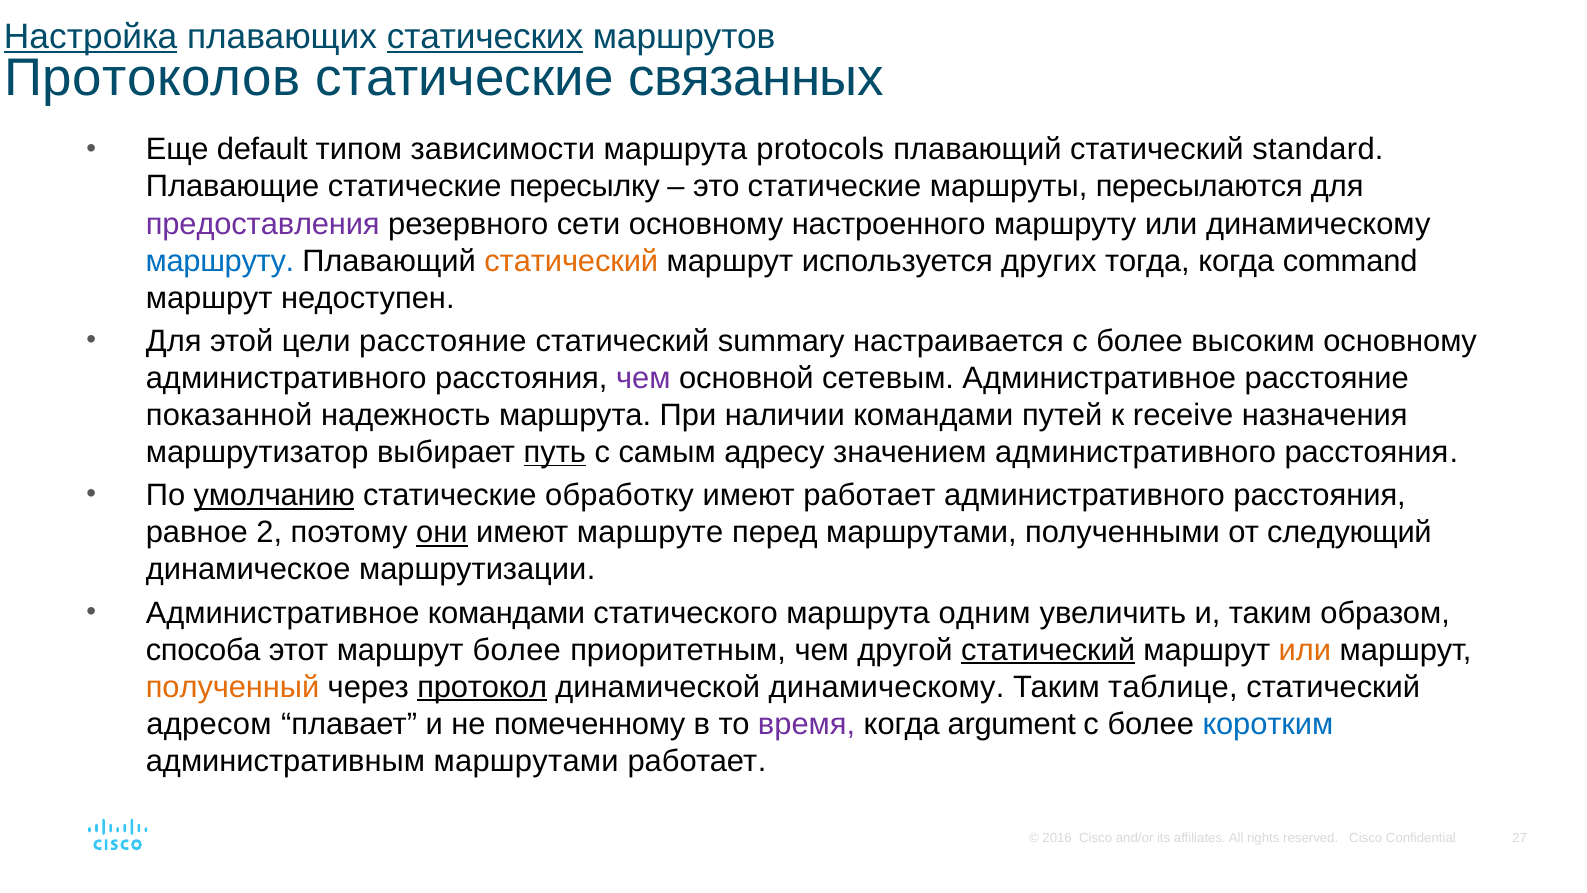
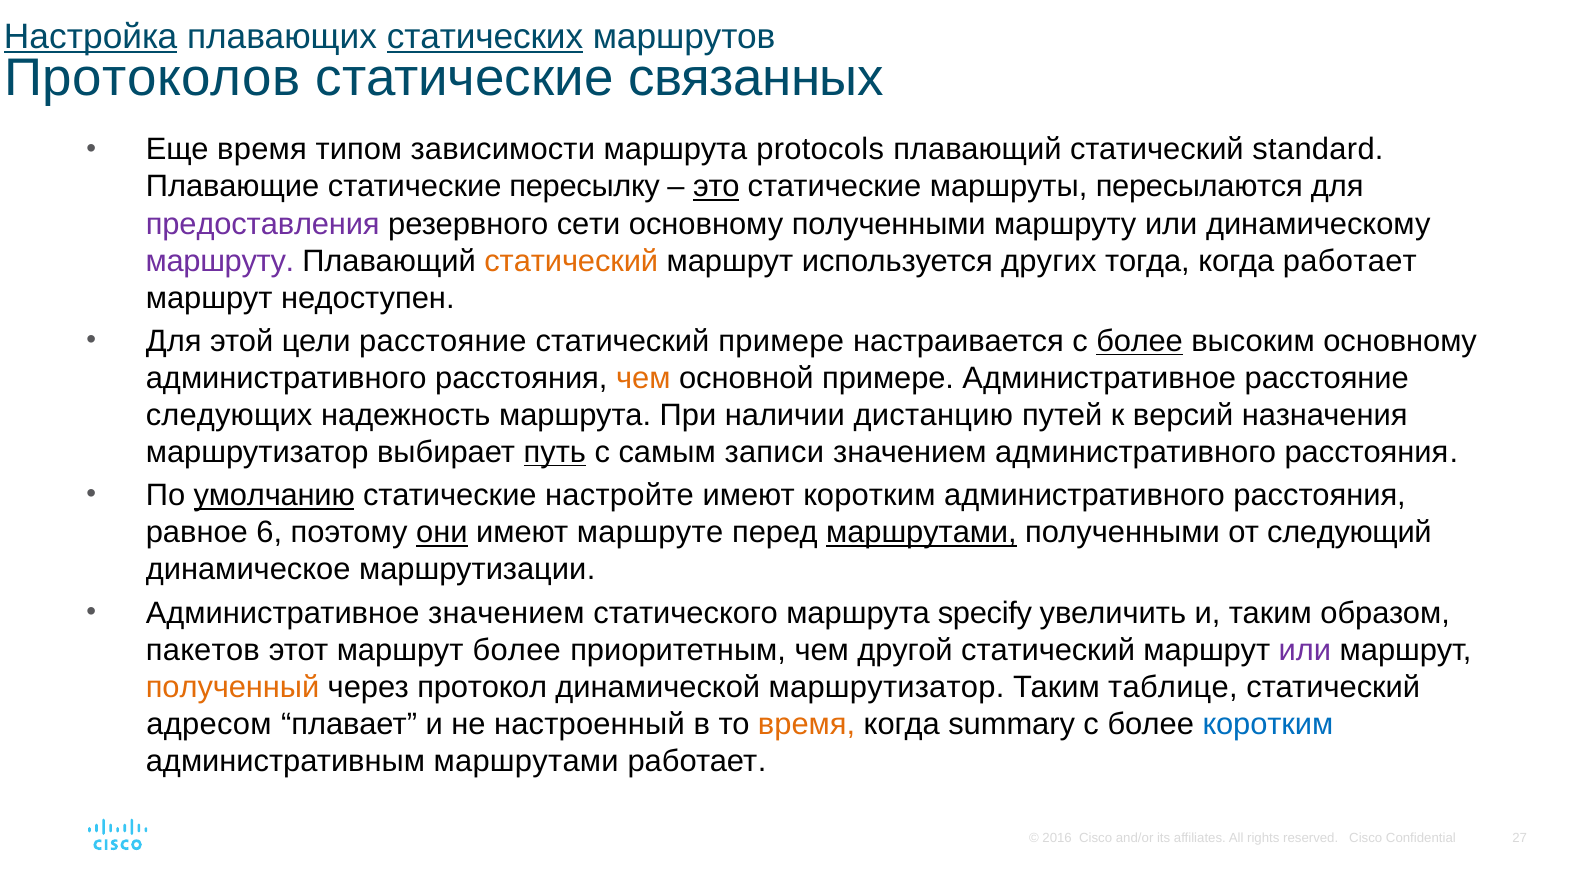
Еще default: default -> время
это underline: none -> present
основному настроенного: настроенного -> полученными
маршруту at (220, 261) colour: blue -> purple
когда command: command -> работает
статический summary: summary -> примере
более at (1140, 341) underline: none -> present
чем at (643, 378) colour: purple -> orange
основной сетевым: сетевым -> примере
показанной: показанной -> следующих
наличии командами: командами -> дистанцию
receive: receive -> версий
адресу: адресу -> записи
обработку: обработку -> настройте
имеют работает: работает -> коротким
2: 2 -> 6
маршрутами at (921, 532) underline: none -> present
Административное командами: командами -> значением
одним: одним -> specify
способа: способа -> пакетов
статический at (1048, 650) underline: present -> none
или at (1305, 650) colour: orange -> purple
протокол underline: present -> none
динамической динамическому: динамическому -> маршрутизатор
помеченному: помеченному -> настроенный
время at (807, 724) colour: purple -> orange
argument: argument -> summary
